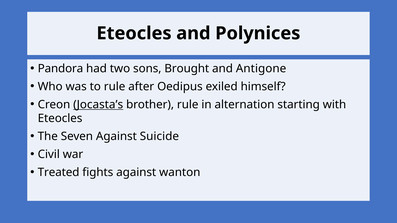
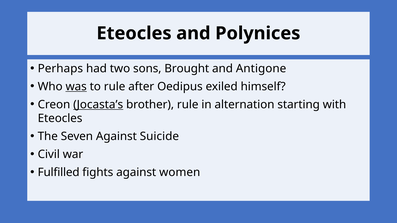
Pandora: Pandora -> Perhaps
was underline: none -> present
Treated: Treated -> Fulfilled
wanton: wanton -> women
